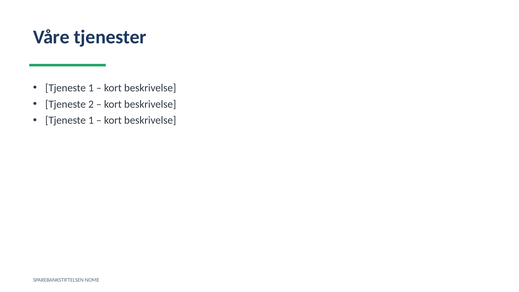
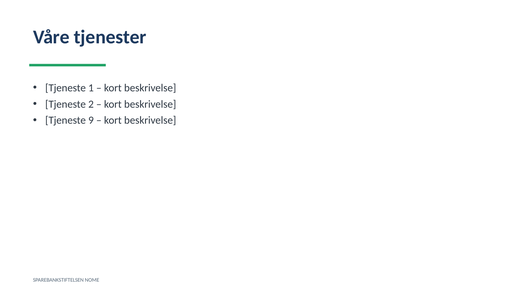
1 at (91, 120): 1 -> 9
